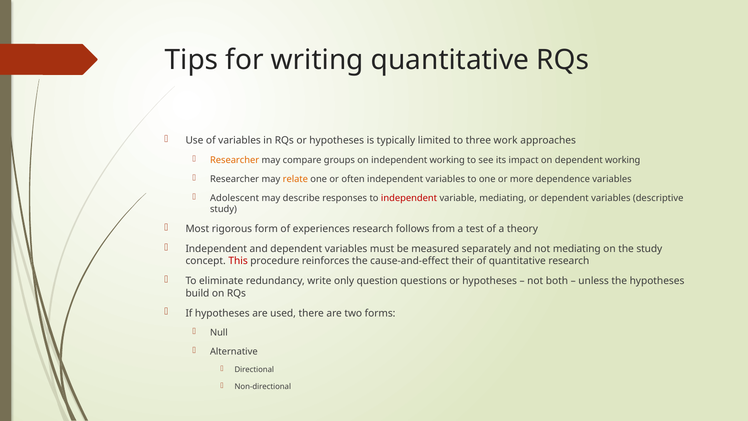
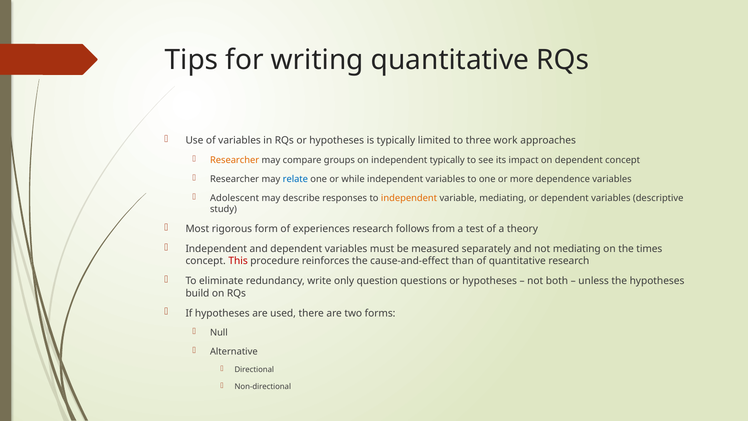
independent working: working -> typically
dependent working: working -> concept
relate colour: orange -> blue
often: often -> while
independent at (409, 198) colour: red -> orange
the study: study -> times
their: their -> than
